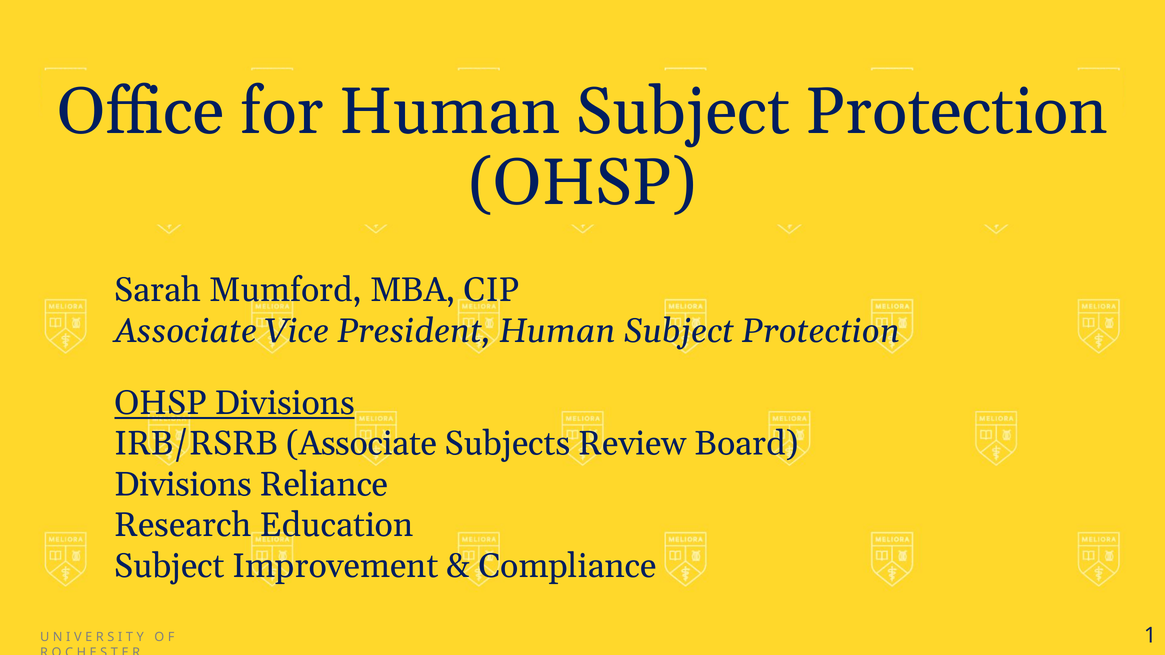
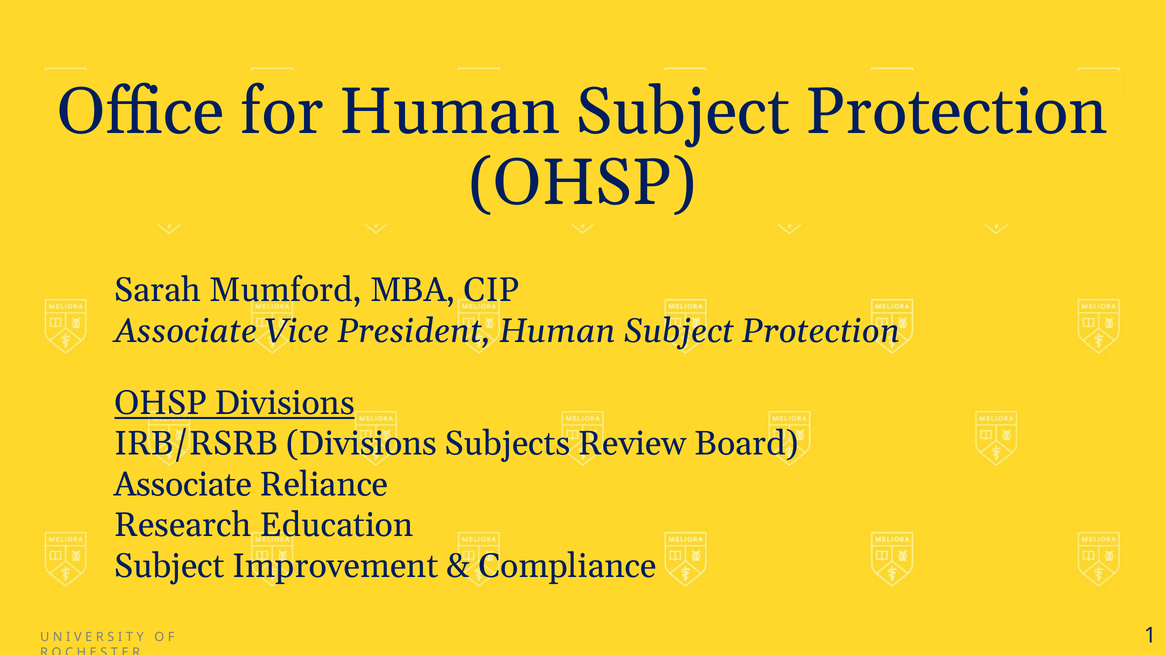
IRB/RSRB Associate: Associate -> Divisions
Divisions at (183, 485): Divisions -> Associate
